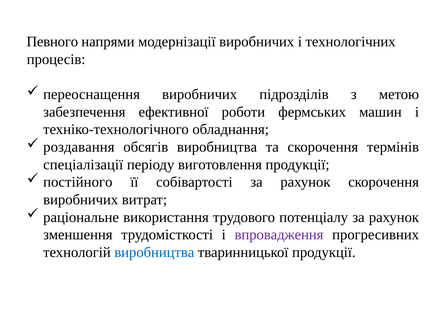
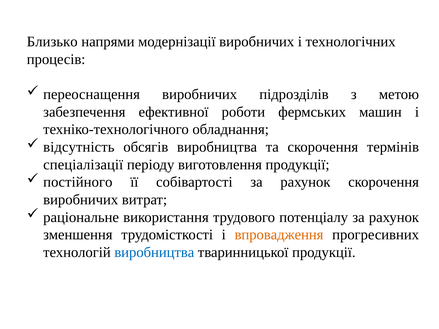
Певного: Певного -> Близько
роздавання: роздавання -> відсутність
впровадження colour: purple -> orange
